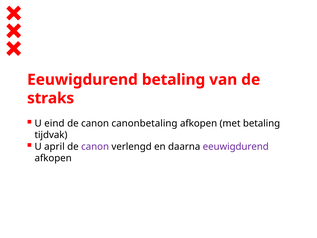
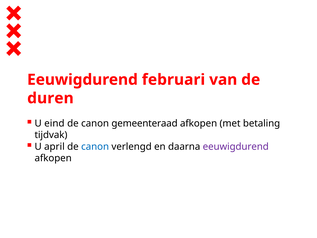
Eeuwigdurend betaling: betaling -> februari
straks: straks -> duren
canonbetaling: canonbetaling -> gemeenteraad
canon at (95, 146) colour: purple -> blue
